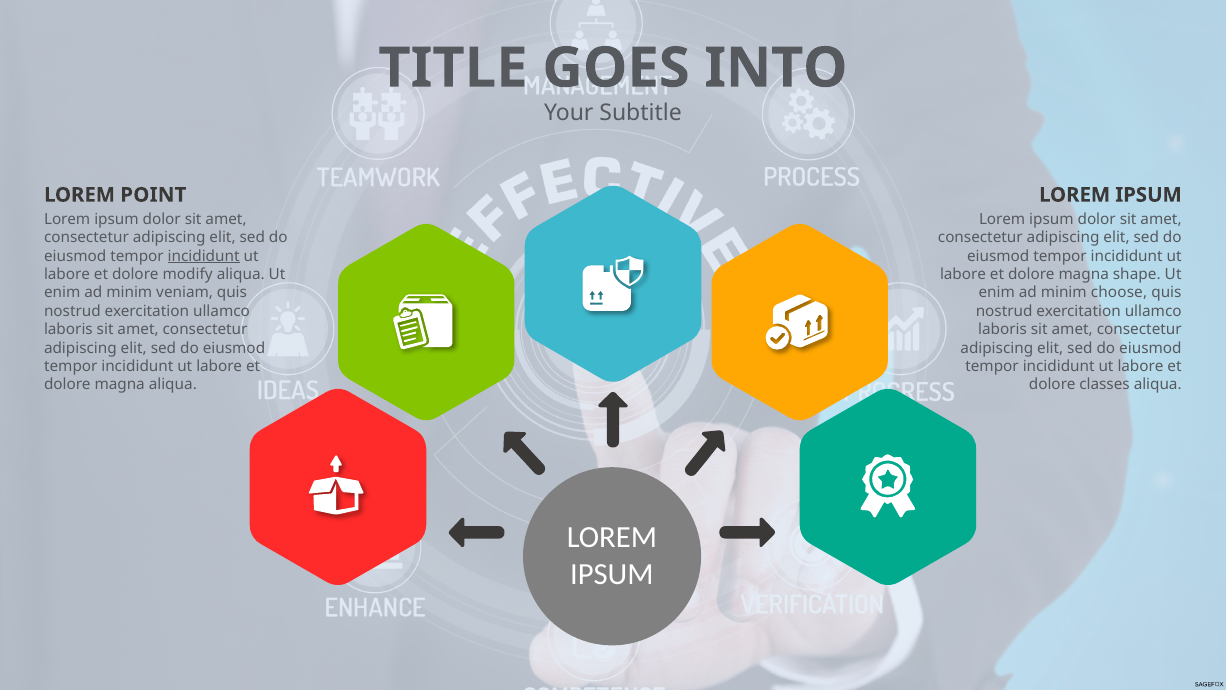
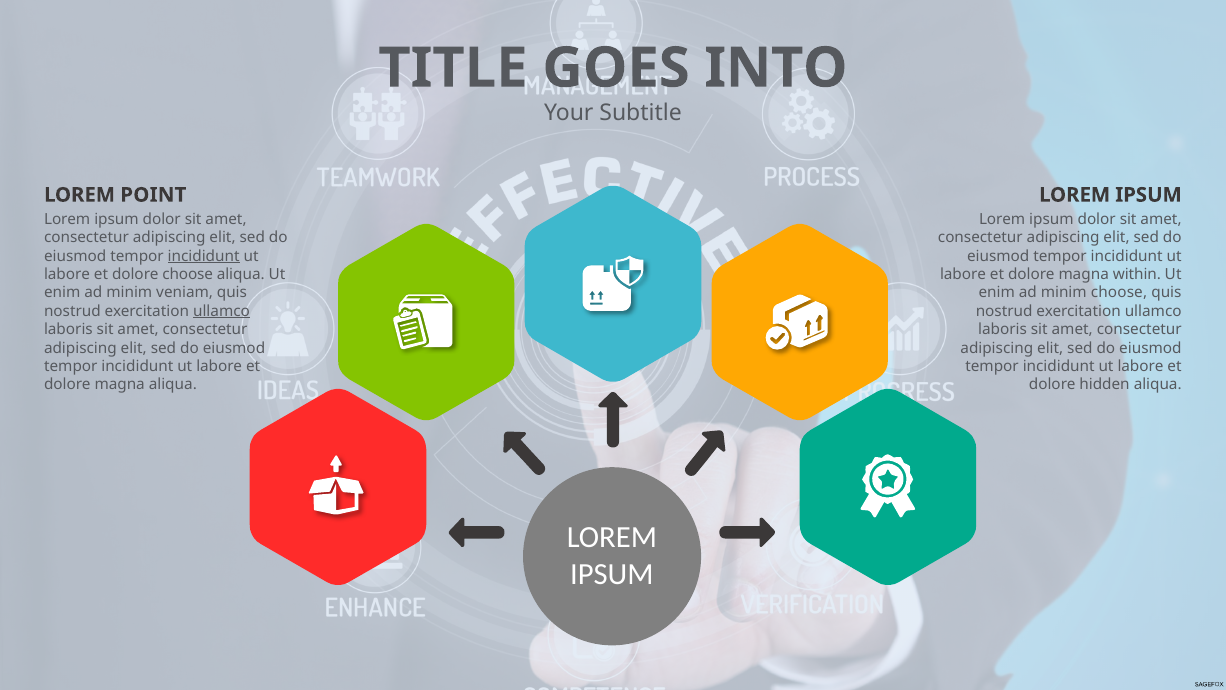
dolore modify: modify -> choose
shape: shape -> within
ullamco at (221, 311) underline: none -> present
classes: classes -> hidden
